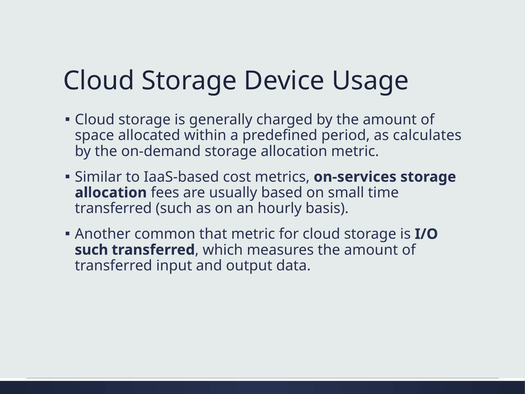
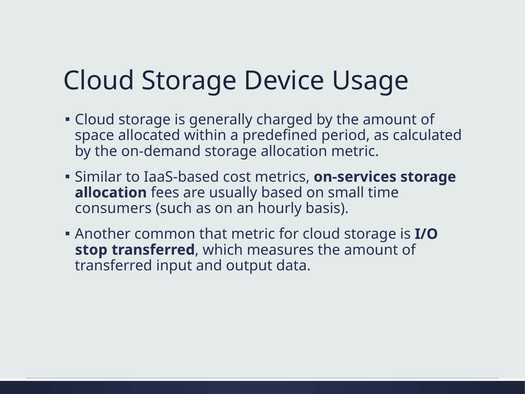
calculates: calculates -> calculated
transferred at (113, 208): transferred -> consumers
such at (91, 250): such -> stop
